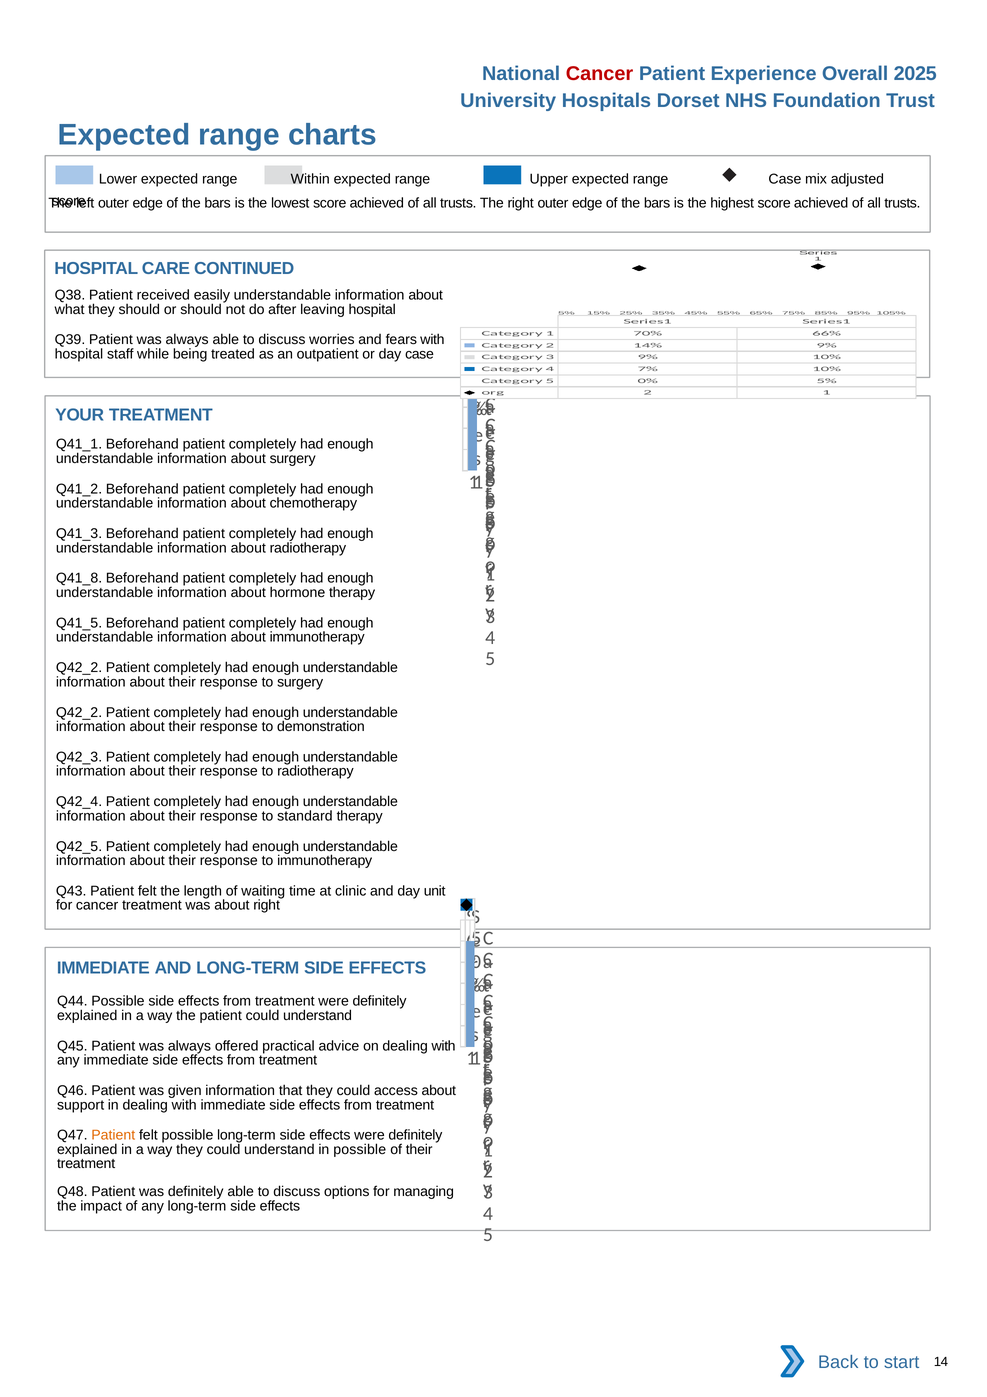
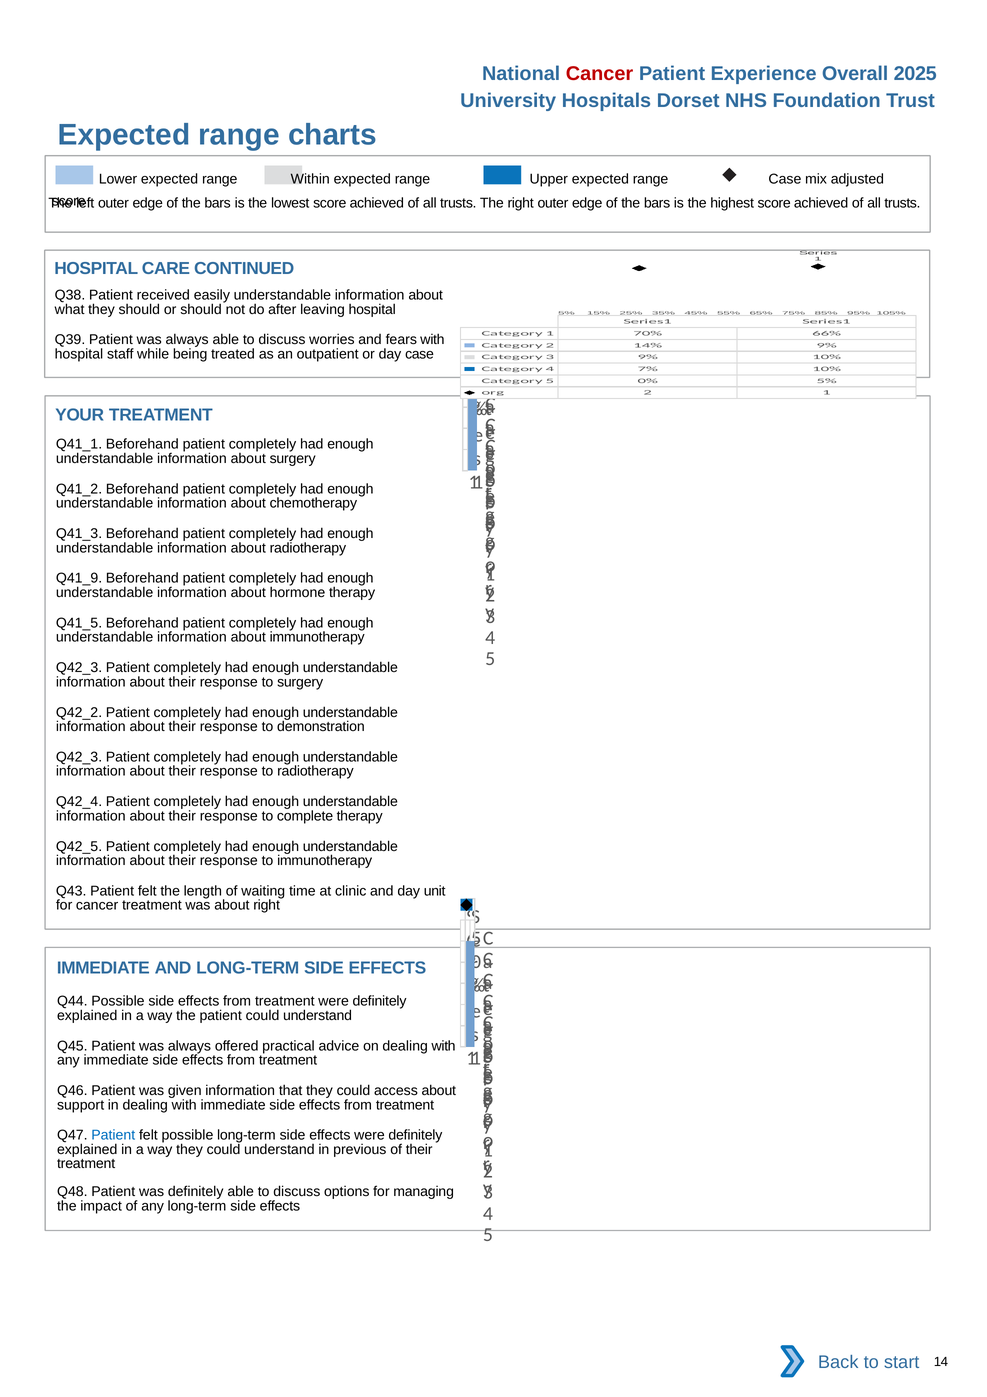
Q41_8: Q41_8 -> Q41_9
Q42_2 at (79, 668): Q42_2 -> Q42_3
standard: standard -> complete
Patient at (113, 1135) colour: orange -> blue
in possible: possible -> previous
